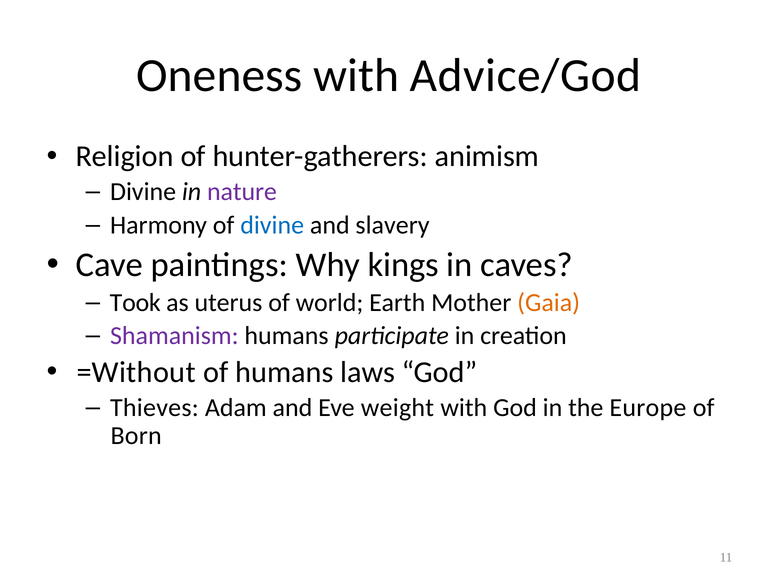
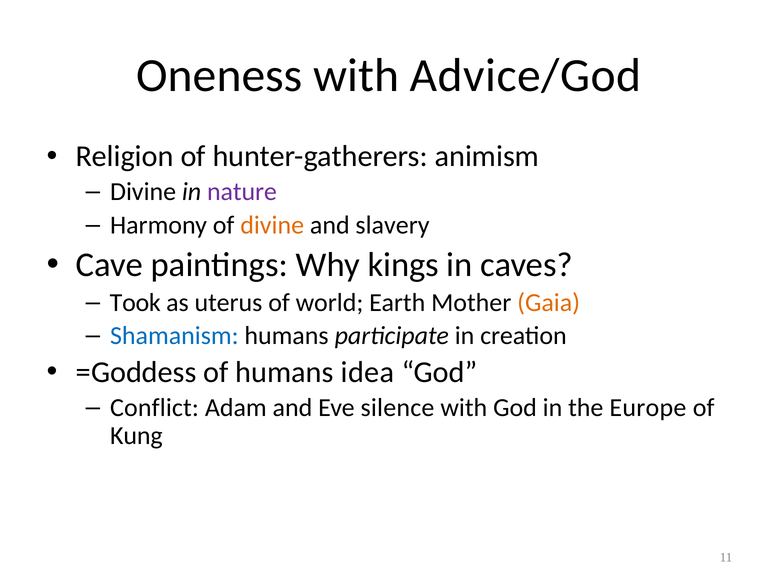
divine at (272, 225) colour: blue -> orange
Shamanism colour: purple -> blue
=Without: =Without -> =Goddess
laws: laws -> idea
Thieves: Thieves -> Conflict
weight: weight -> silence
Born: Born -> Kung
